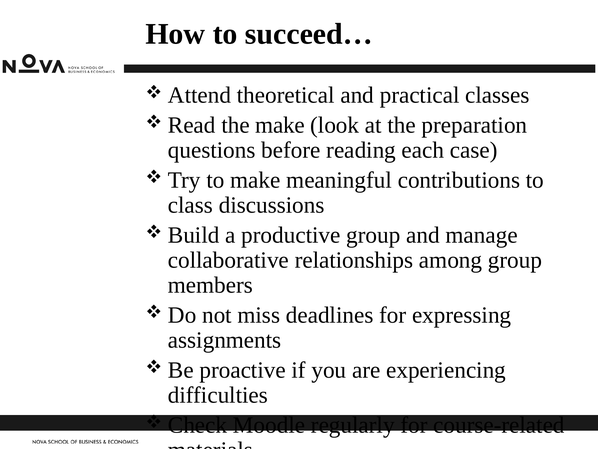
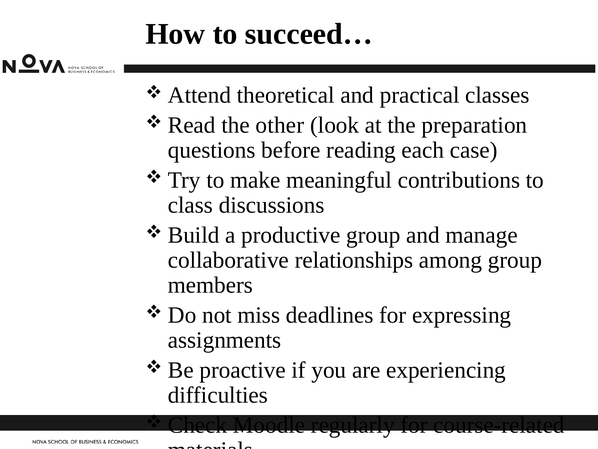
the make: make -> other
